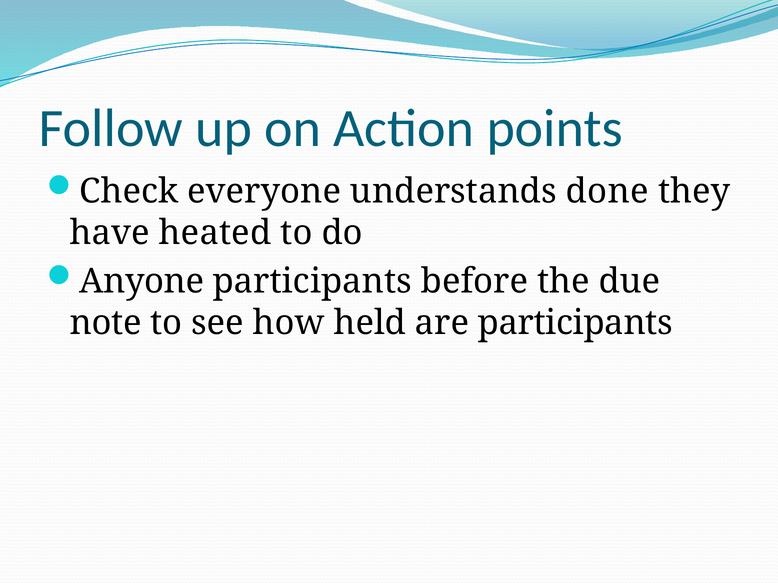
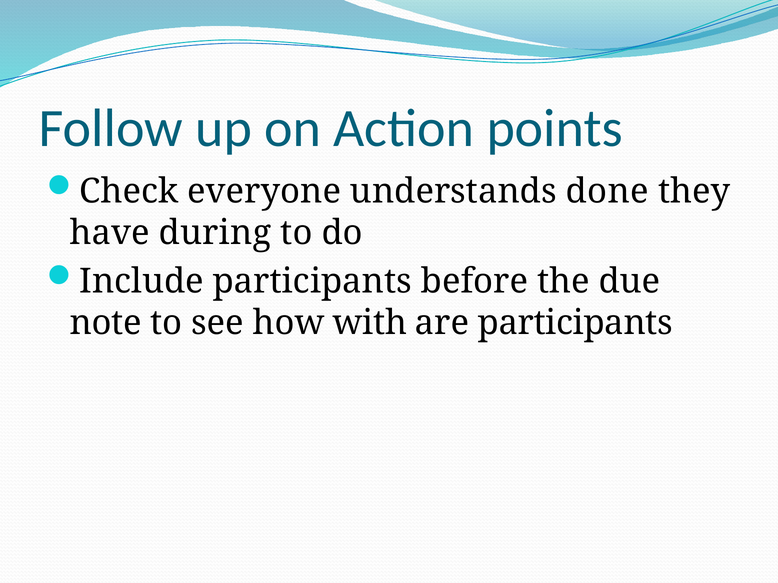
heated: heated -> during
Anyone: Anyone -> Include
held: held -> with
